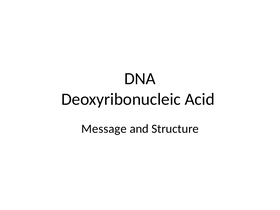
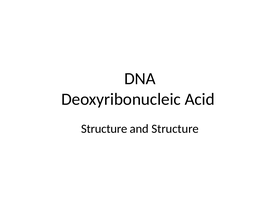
Message at (104, 129): Message -> Structure
